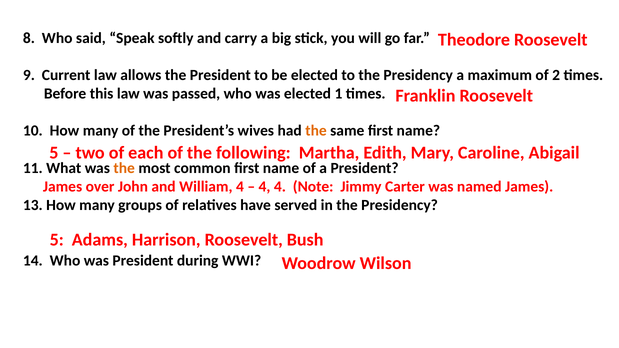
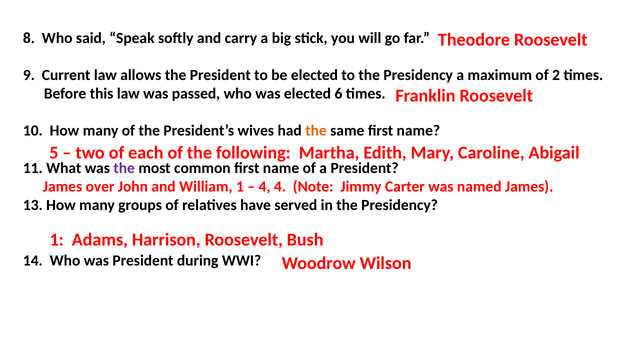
1: 1 -> 6
the at (124, 168) colour: orange -> purple
William 4: 4 -> 1
5 at (57, 240): 5 -> 1
